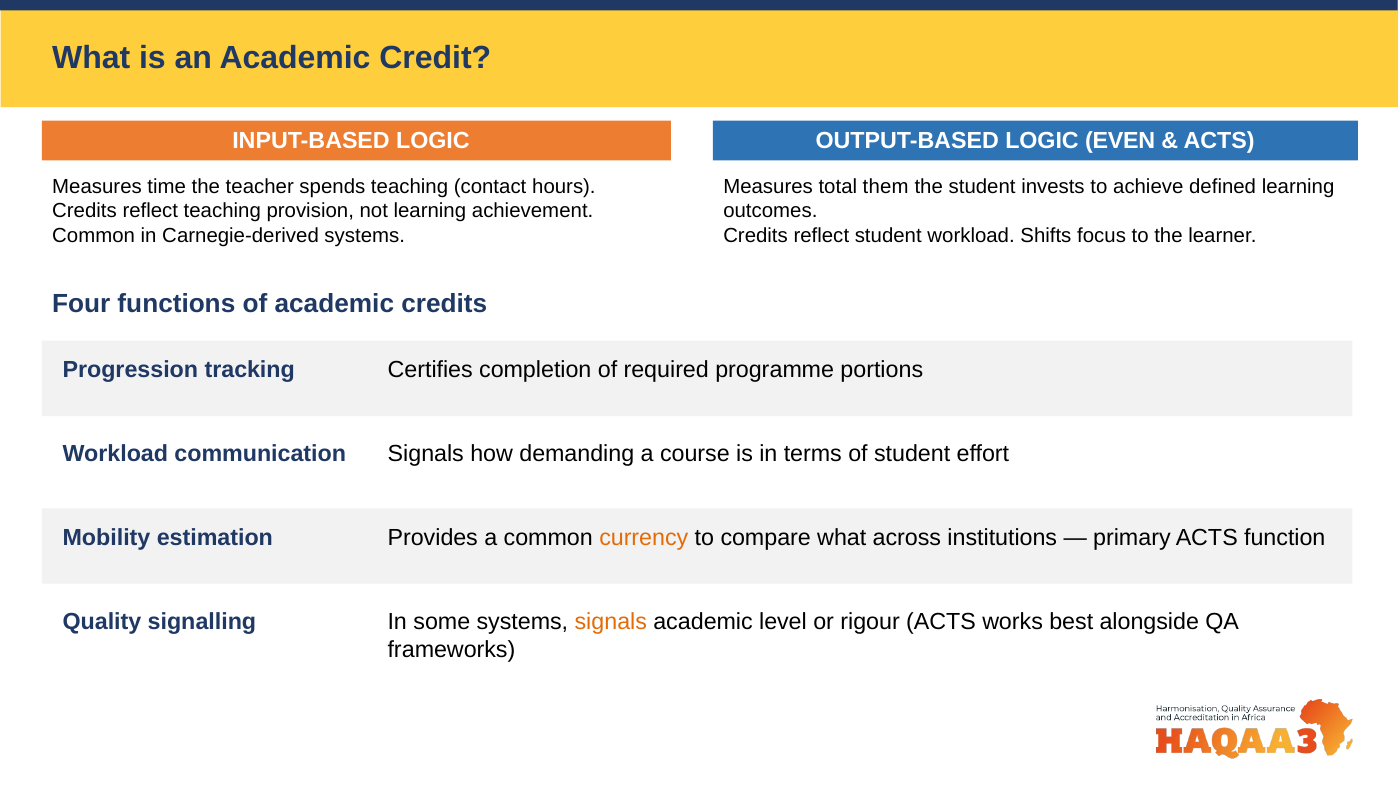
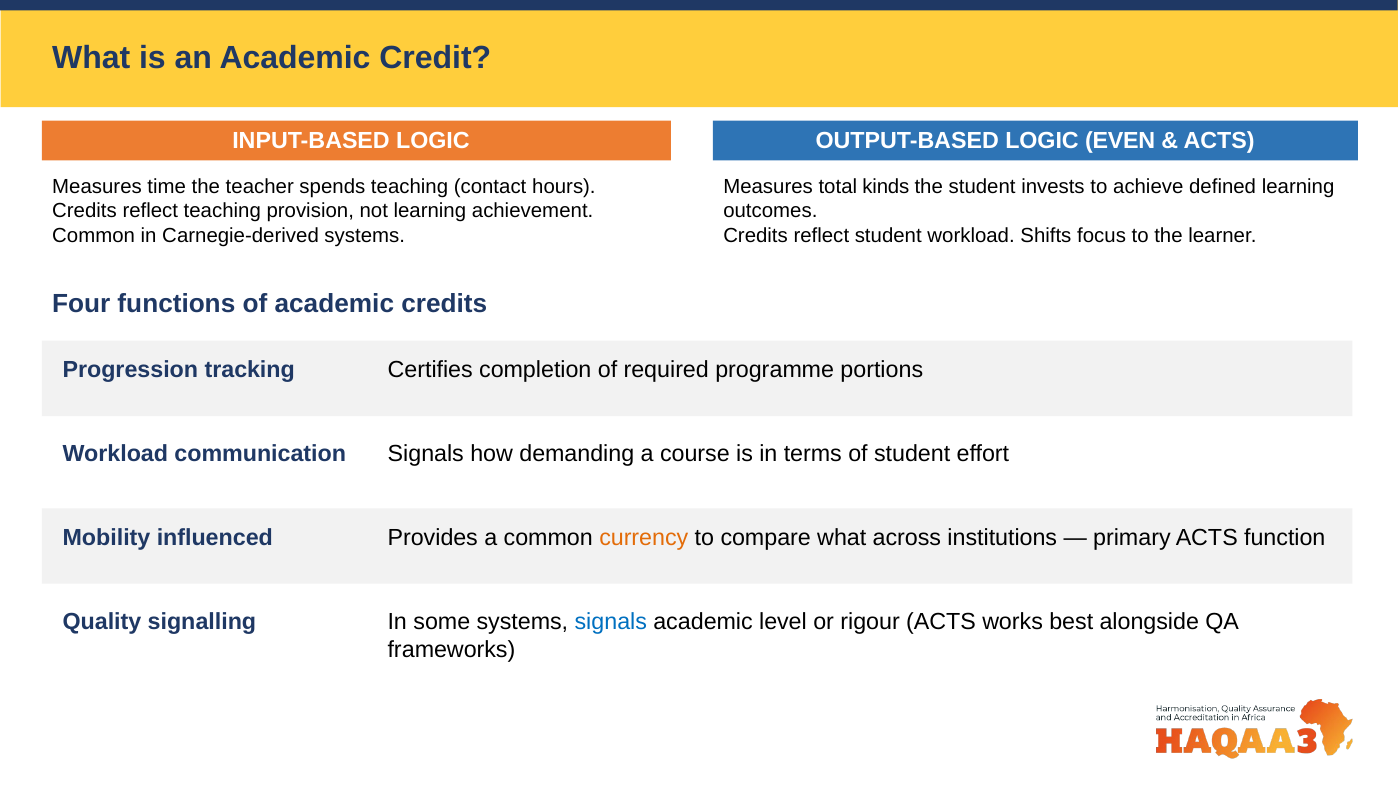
them: them -> kinds
estimation: estimation -> influenced
signals at (611, 622) colour: orange -> blue
